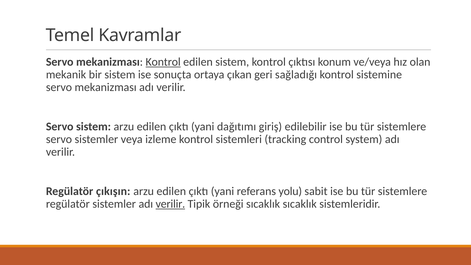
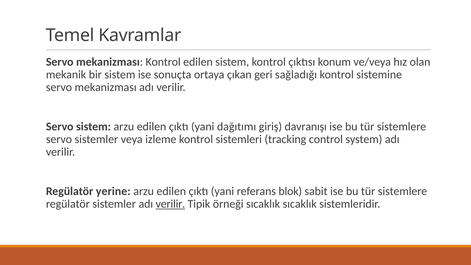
Kontrol at (163, 62) underline: present -> none
edilebilir: edilebilir -> davranışı
çıkışın: çıkışın -> yerine
yolu: yolu -> blok
